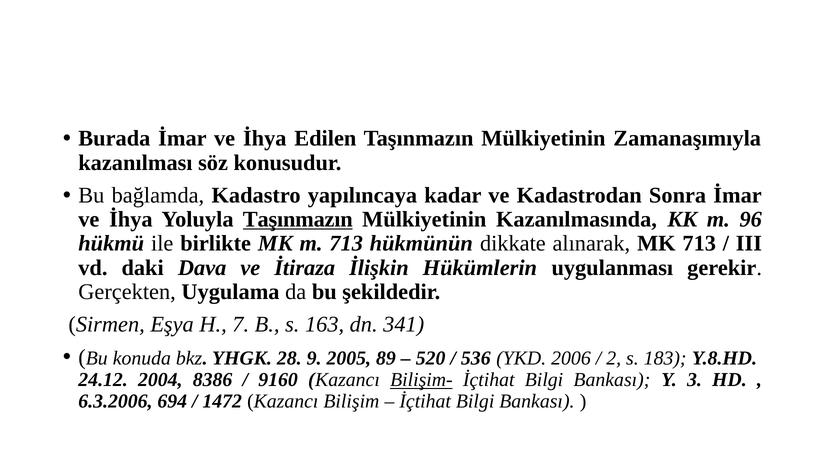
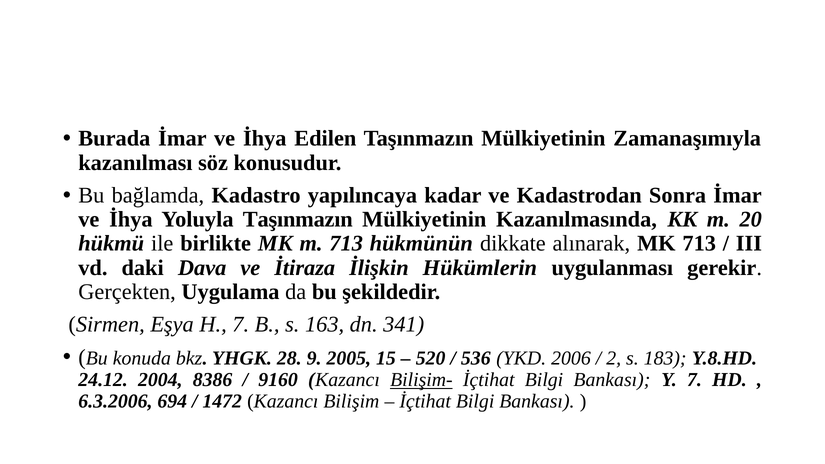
Taşınmazın at (298, 219) underline: present -> none
96: 96 -> 20
89: 89 -> 15
Y 3: 3 -> 7
